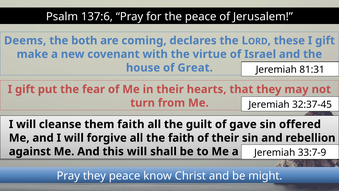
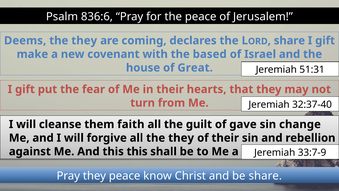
137:6: 137:6 -> 836:6
both at (84, 41): both -> they
these at (289, 41): these -> share
virtue: virtue -> based
81:31: 81:31 -> 51:31
32:37-45: 32:37-45 -> 32:37-40
offered: offered -> change
all the faith: faith -> they
this will: will -> this
be might: might -> share
